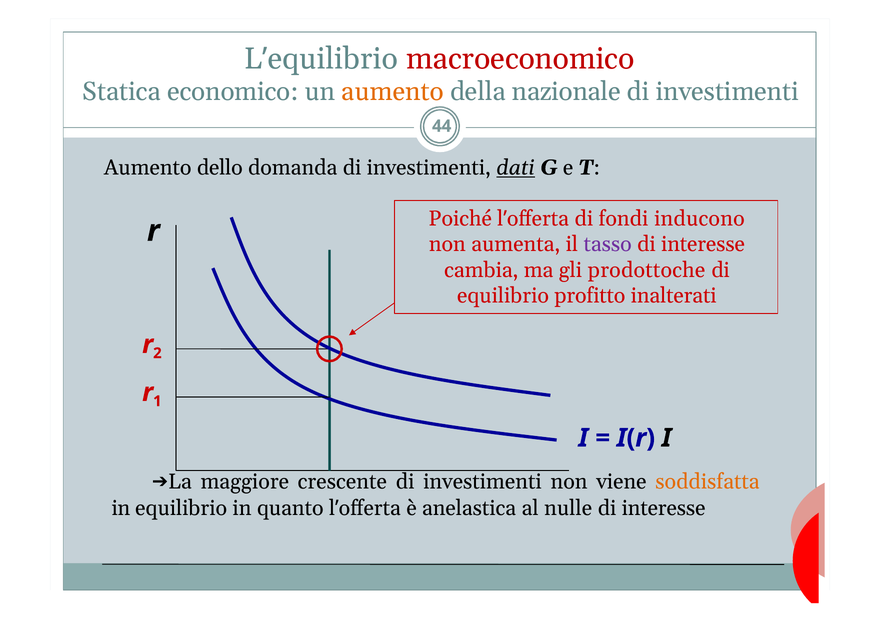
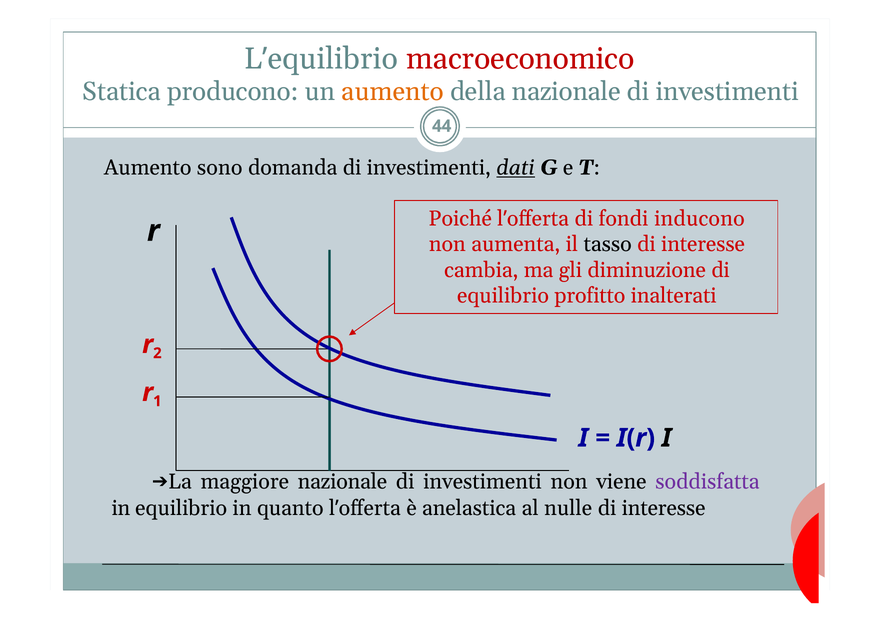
economico: economico -> producono
dello: dello -> sono
tasso colour: purple -> black
prodottoche: prodottoche -> diminuzione
maggiore crescente: crescente -> nazionale
soddisfatta colour: orange -> purple
